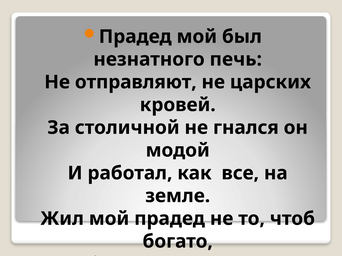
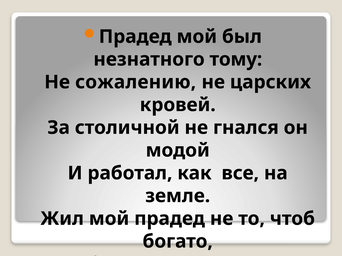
печь: печь -> тому
отправляют: отправляют -> сожалению
